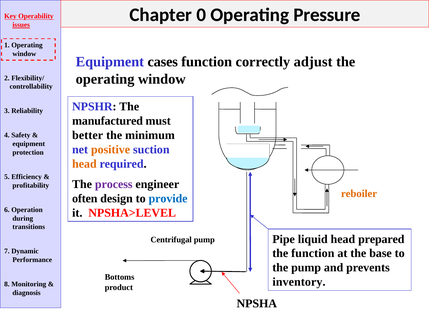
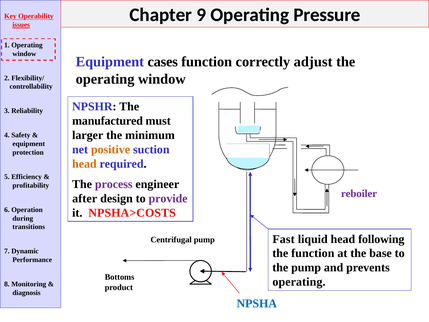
0: 0 -> 9
better: better -> larger
reboiler colour: orange -> purple
often: often -> after
provide colour: blue -> purple
NPSHA>LEVEL: NPSHA>LEVEL -> NPSHA>COSTS
Pipe: Pipe -> Fast
prepared: prepared -> following
inventory at (299, 282): inventory -> operating
NPSHA colour: black -> blue
